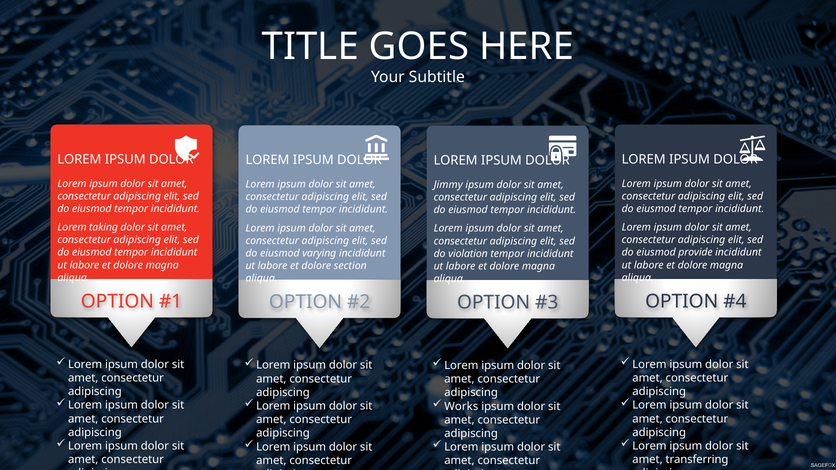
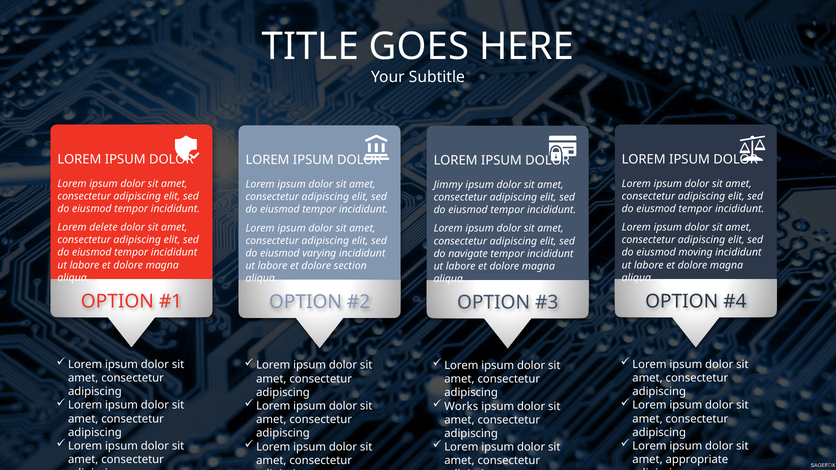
taking: taking -> delete
provide: provide -> moving
violation: violation -> navigate
transferring: transferring -> appropriate
